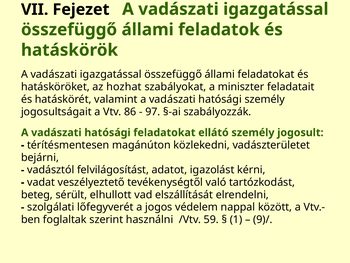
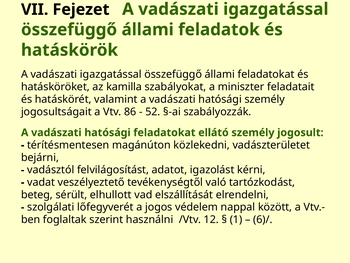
hozhat: hozhat -> kamilla
97: 97 -> 52
59: 59 -> 12
9)/: 9)/ -> 6)/
